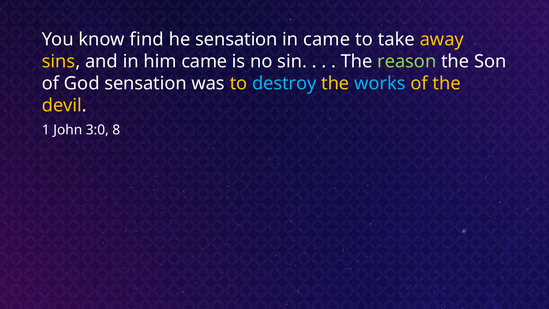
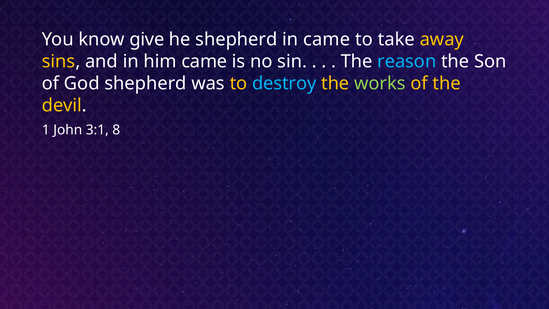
find: find -> give
he sensation: sensation -> shepherd
reason colour: light green -> light blue
God sensation: sensation -> shepherd
works colour: light blue -> light green
3:0: 3:0 -> 3:1
